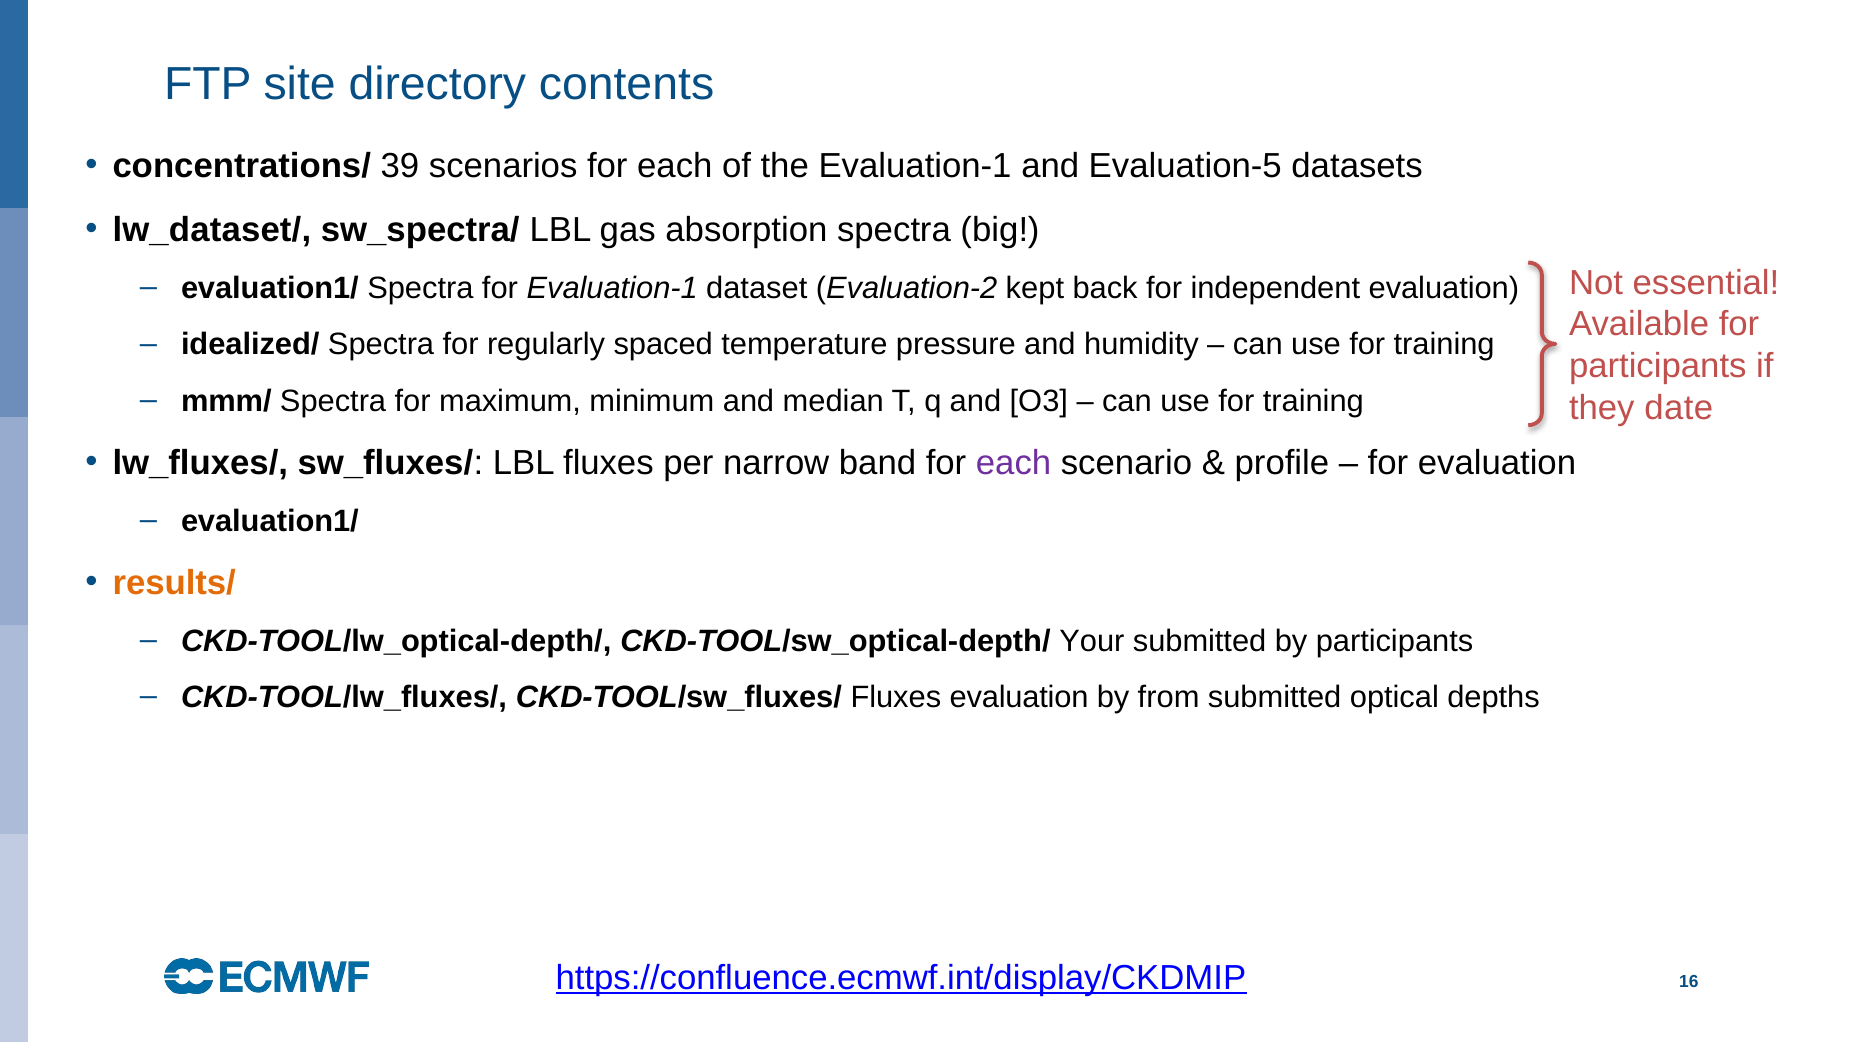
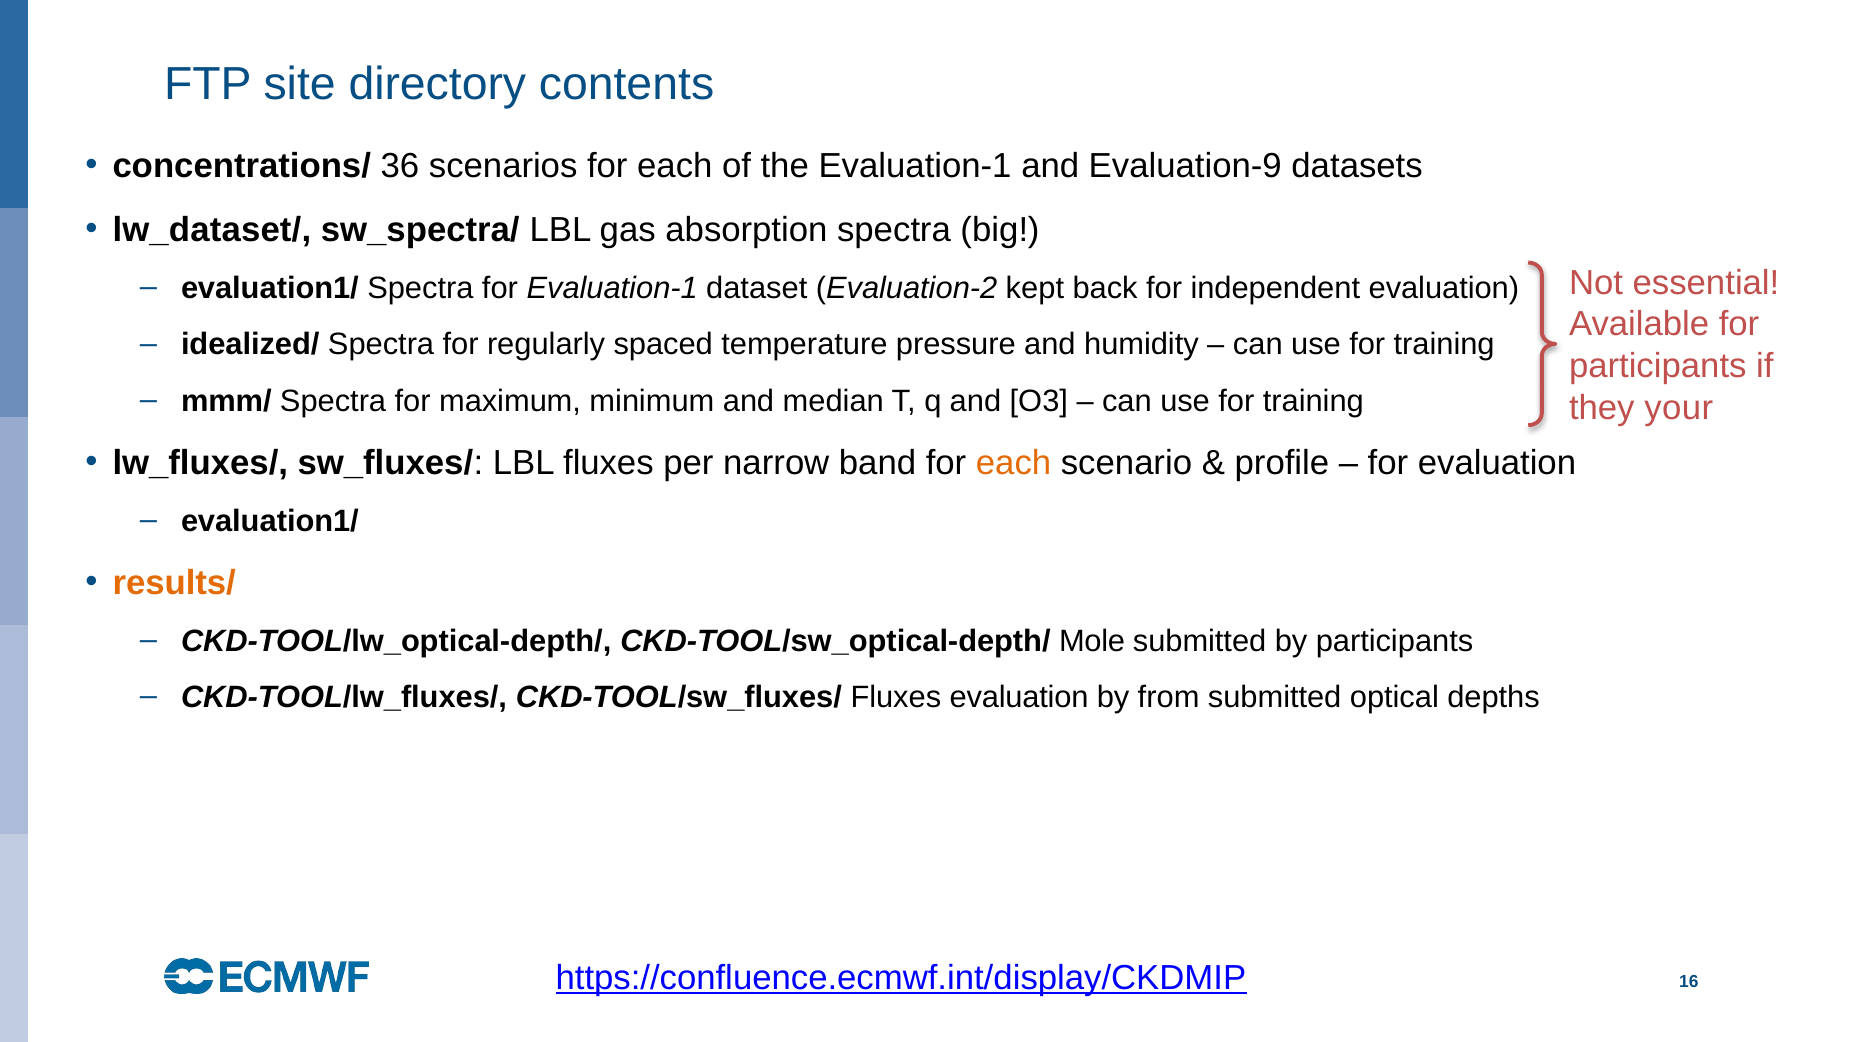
39: 39 -> 36
Evaluation-5: Evaluation-5 -> Evaluation-9
date: date -> your
each at (1014, 463) colour: purple -> orange
Your: Your -> Mole
